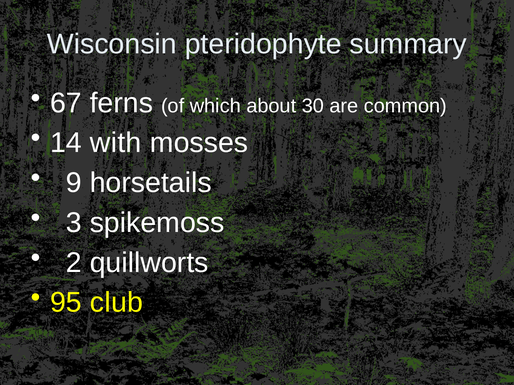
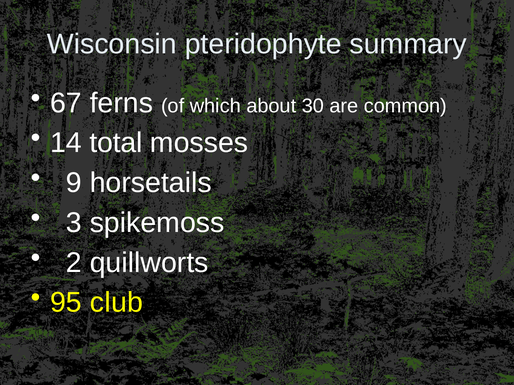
with: with -> total
